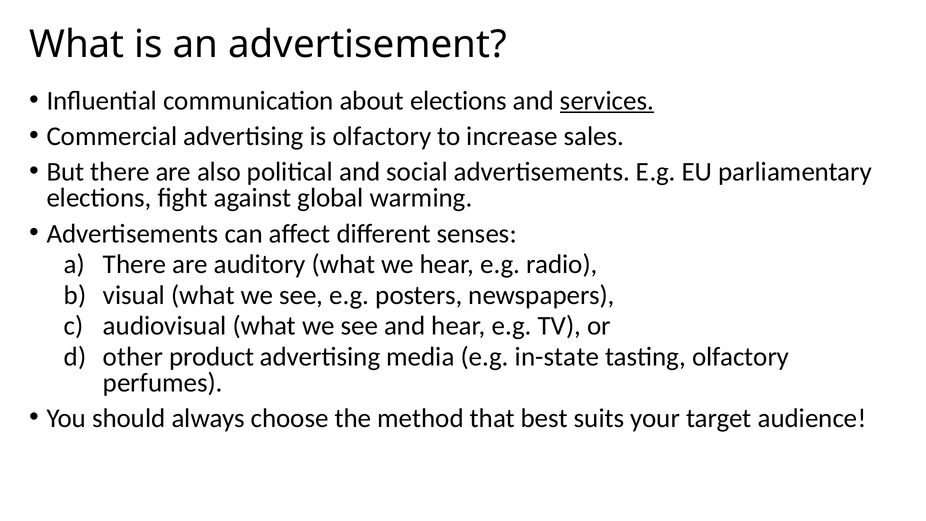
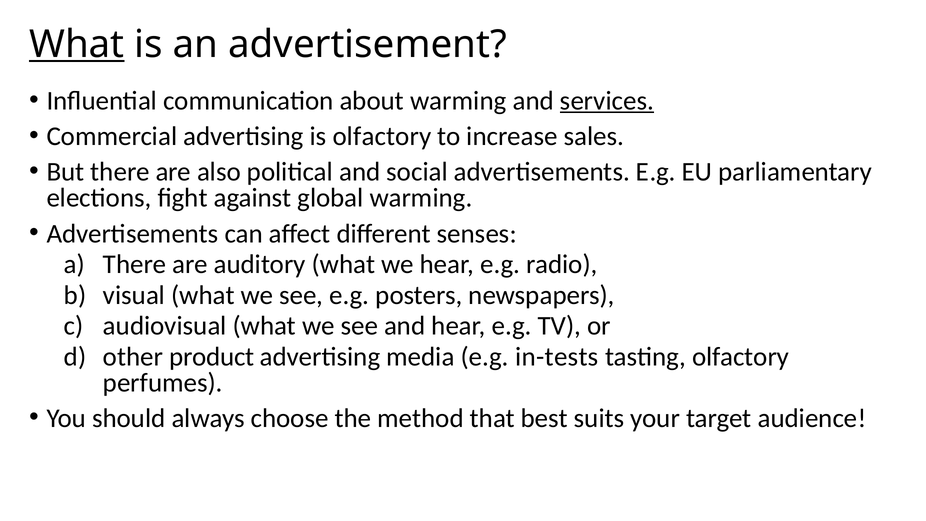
What at (77, 44) underline: none -> present
about elections: elections -> warming
in-state: in-state -> in-tests
